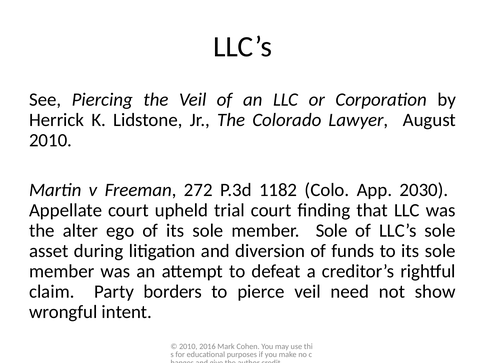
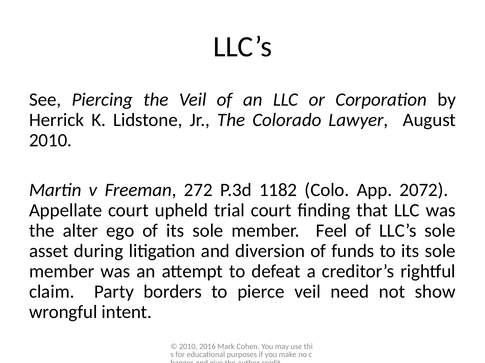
2030: 2030 -> 2072
member Sole: Sole -> Feel
